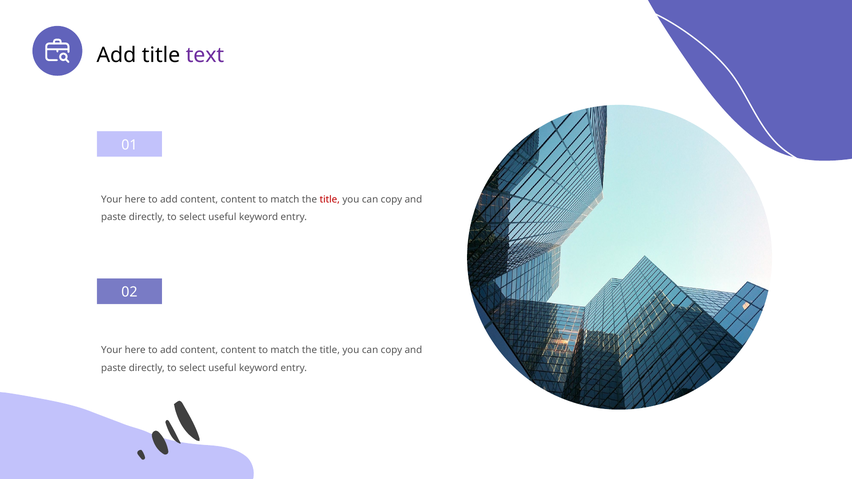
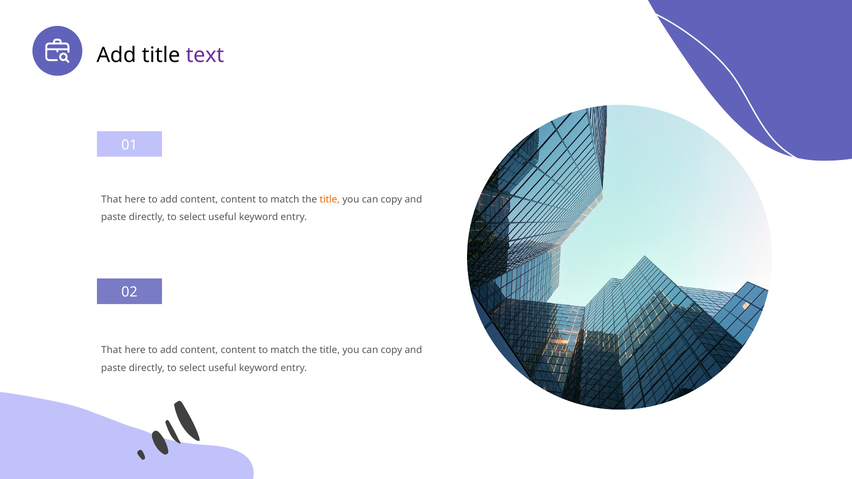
Your at (112, 200): Your -> That
title at (330, 200) colour: red -> orange
Your at (112, 350): Your -> That
